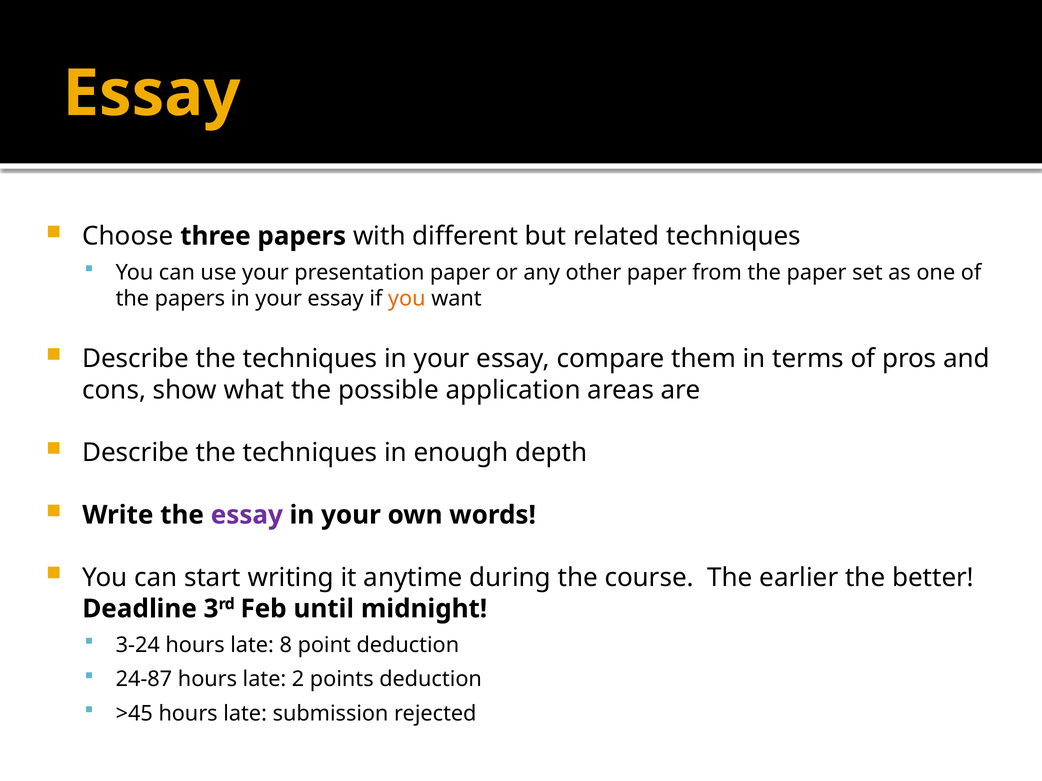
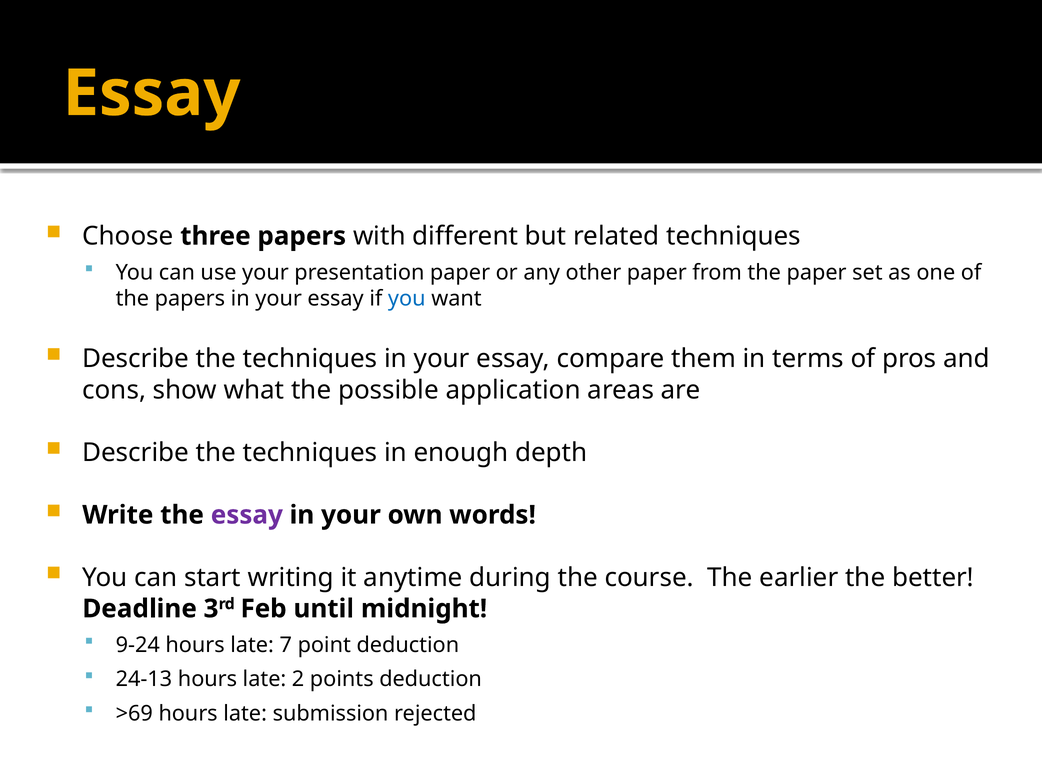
you at (407, 299) colour: orange -> blue
3-24: 3-24 -> 9-24
8: 8 -> 7
24-87: 24-87 -> 24-13
>45: >45 -> >69
